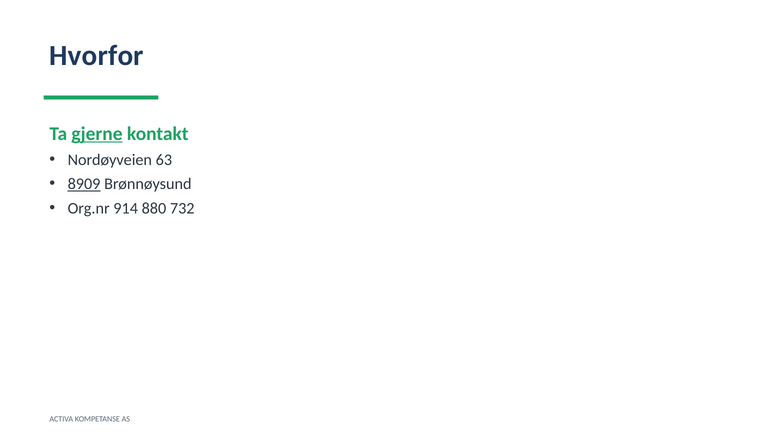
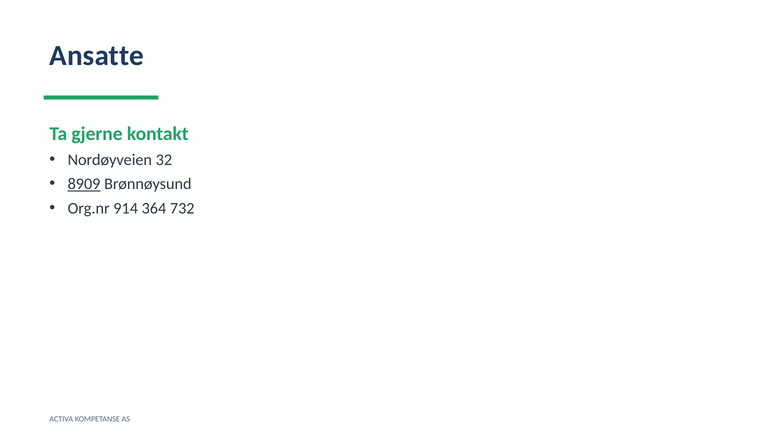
Hvorfor: Hvorfor -> Ansatte
gjerne underline: present -> none
63: 63 -> 32
880: 880 -> 364
